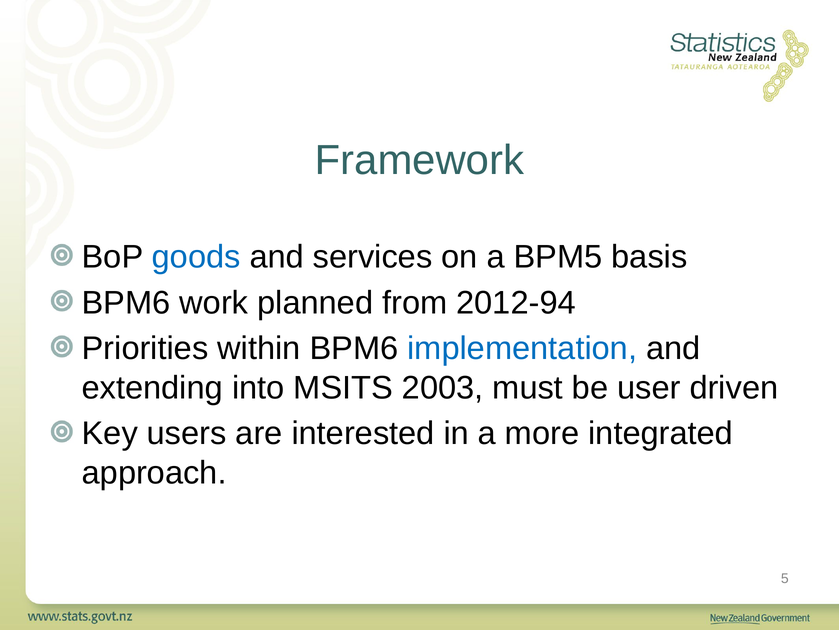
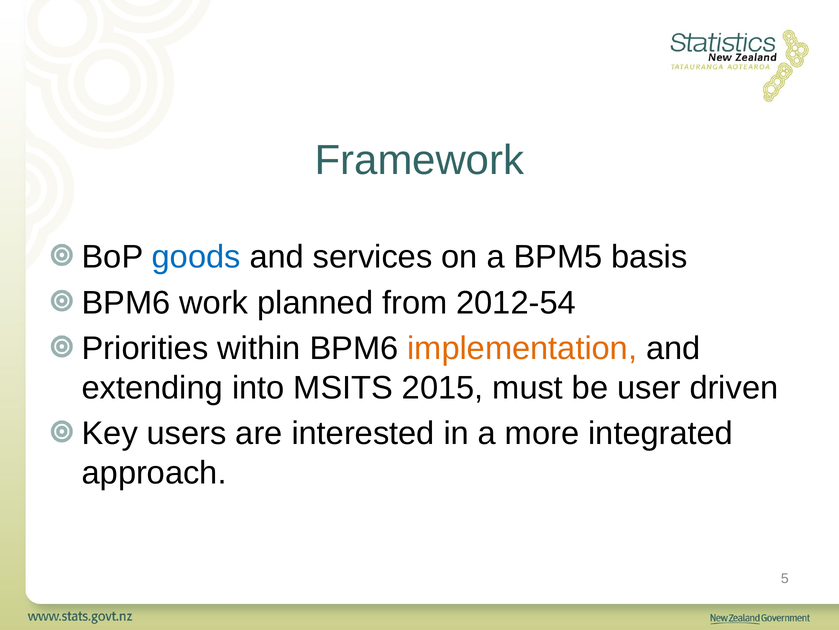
2012-94: 2012-94 -> 2012-54
implementation colour: blue -> orange
2003: 2003 -> 2015
